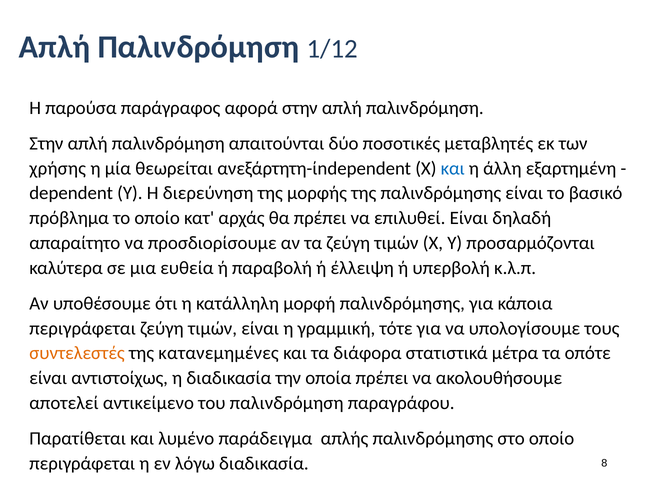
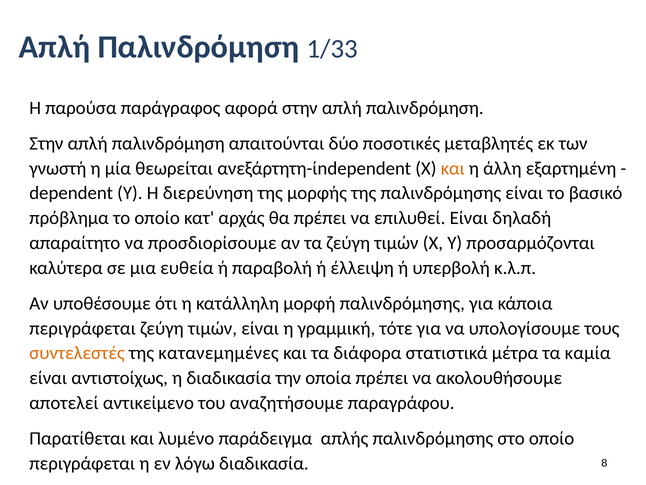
1/12: 1/12 -> 1/33
χρήσης: χρήσης -> γνωστή
και at (453, 168) colour: blue -> orange
οπότε: οπότε -> καμία
του παλινδρόμηση: παλινδρόμηση -> αναζητήσουμε
